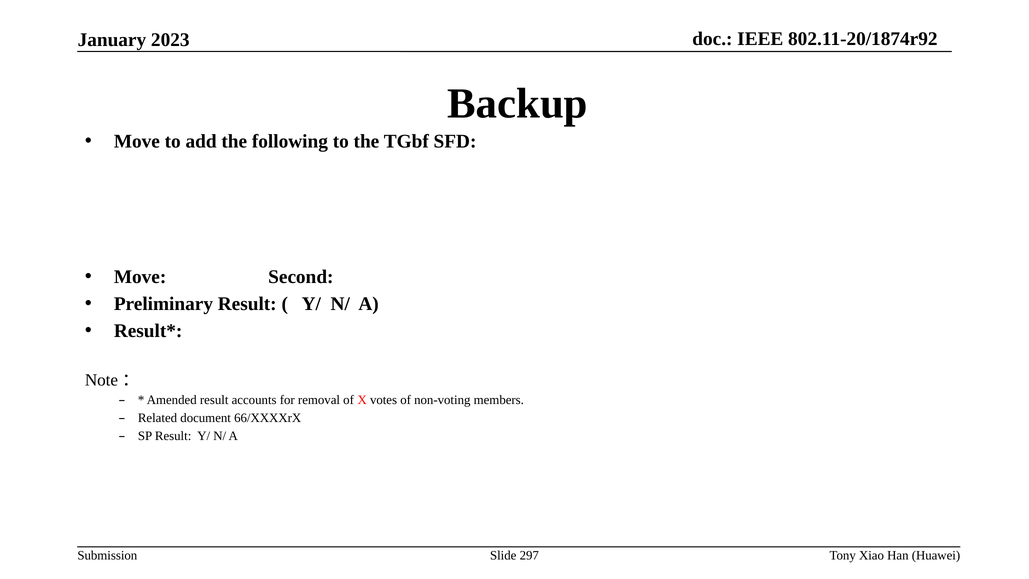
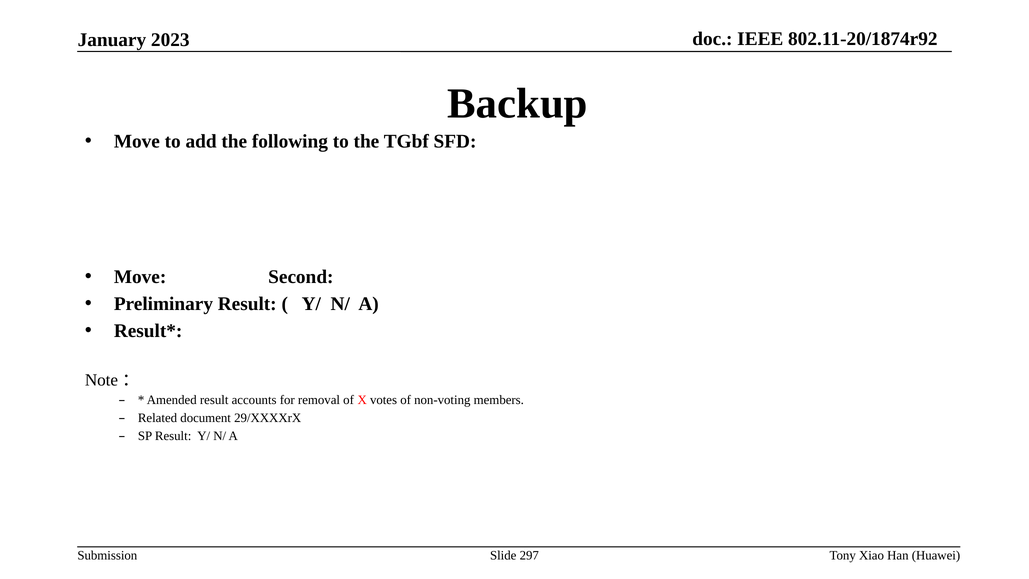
66/XXXXrX: 66/XXXXrX -> 29/XXXXrX
